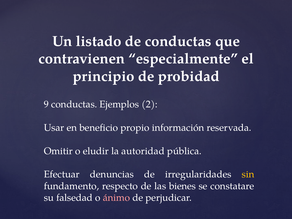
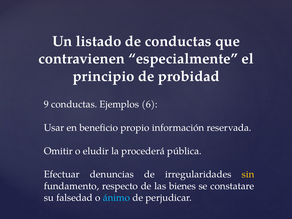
2: 2 -> 6
autoridad: autoridad -> procederá
ánimo colour: pink -> light blue
